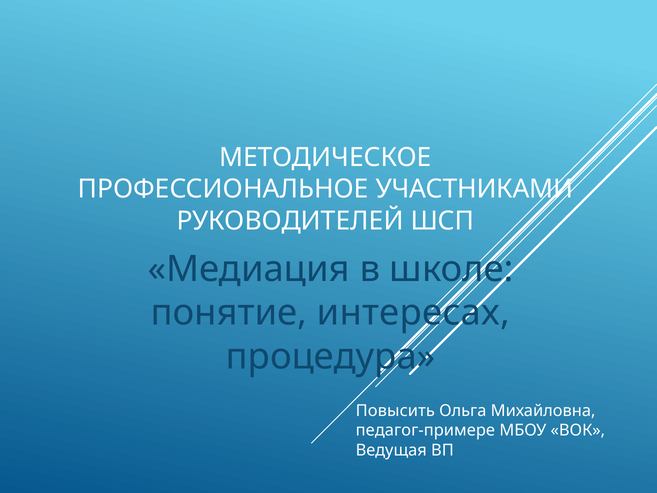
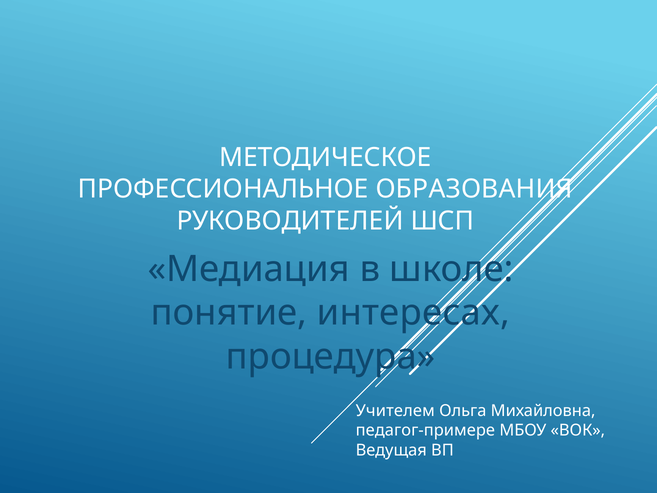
УЧАСТНИКАМИ: УЧАСТНИКАМИ -> ОБРАЗОВАНИЯ
Повысить: Повысить -> Учителем
